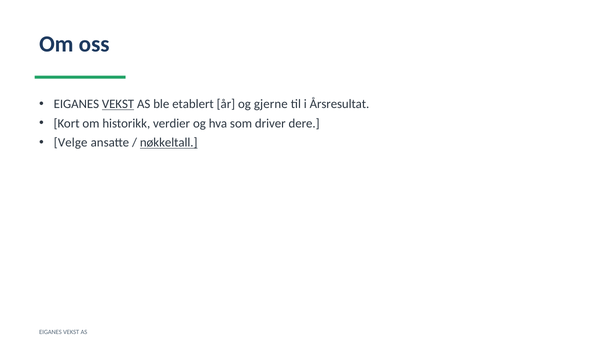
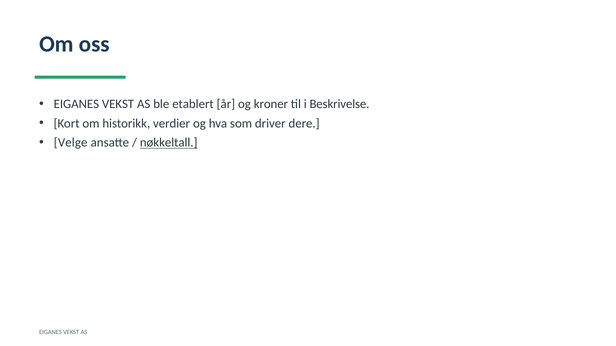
VEKST at (118, 104) underline: present -> none
gjerne: gjerne -> kroner
Årsresultat: Årsresultat -> Beskrivelse
